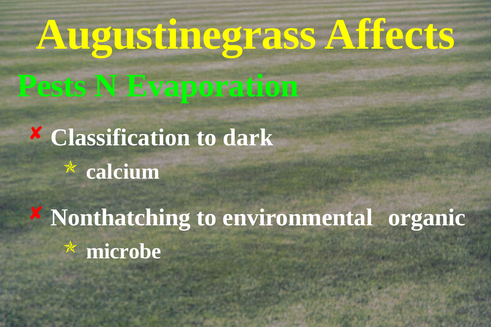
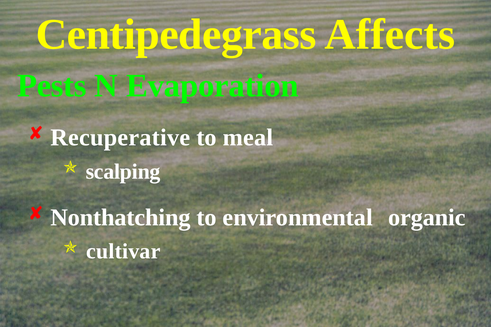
Augustinegrass: Augustinegrass -> Centipedegrass
Classification: Classification -> Recuperative
dark: dark -> meal
calcium: calcium -> scalping
microbe: microbe -> cultivar
